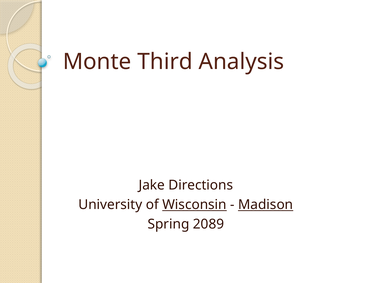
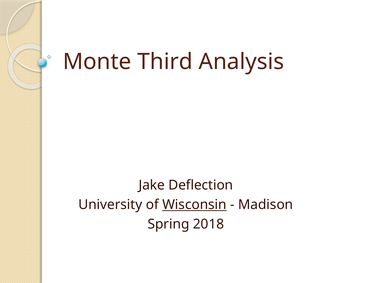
Directions: Directions -> Deflection
Madison underline: present -> none
2089: 2089 -> 2018
